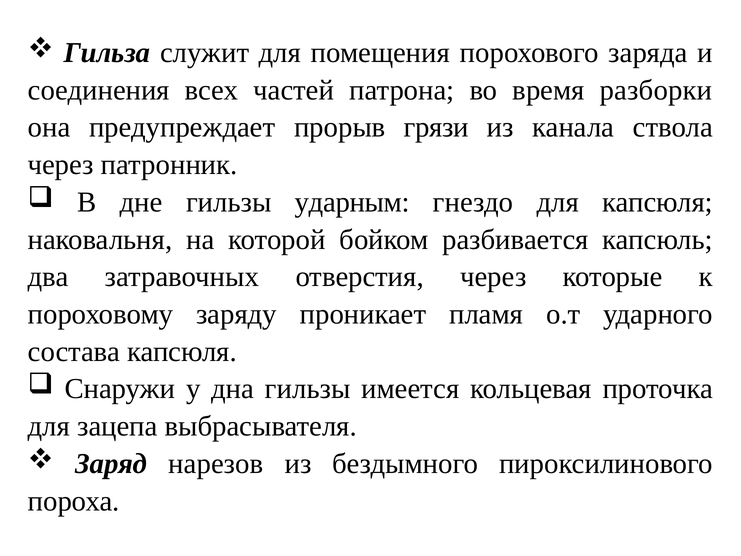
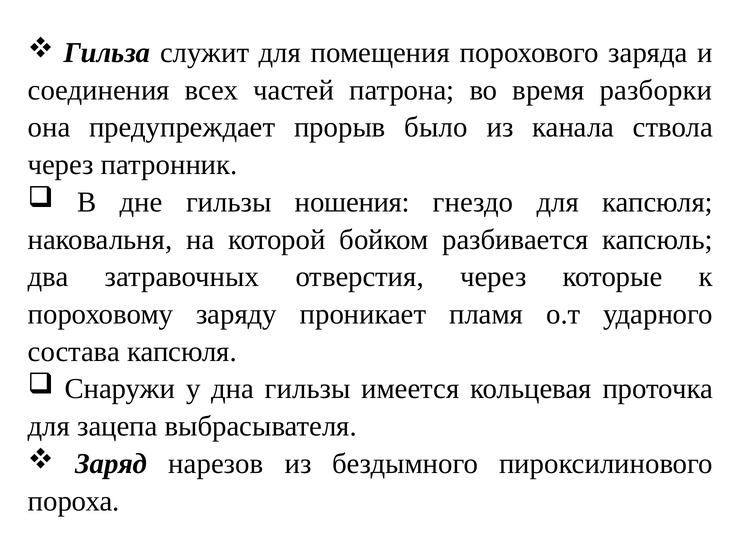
грязи: грязи -> было
ударным: ударным -> ношения
